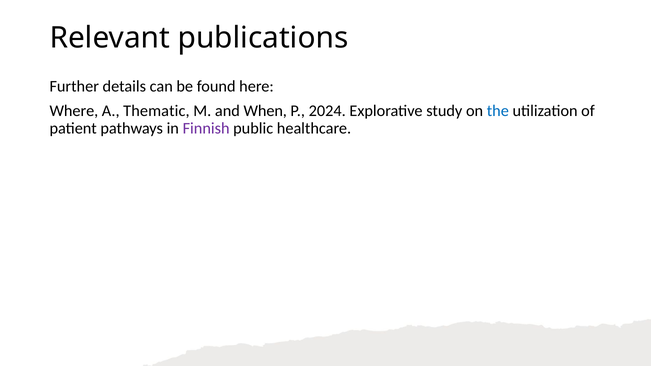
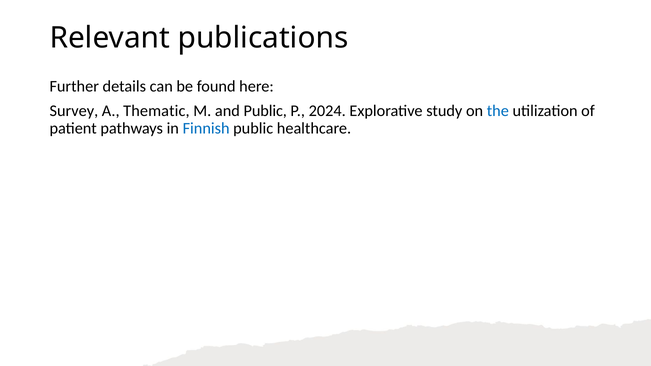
Where: Where -> Survey
and When: When -> Public
Finnish colour: purple -> blue
